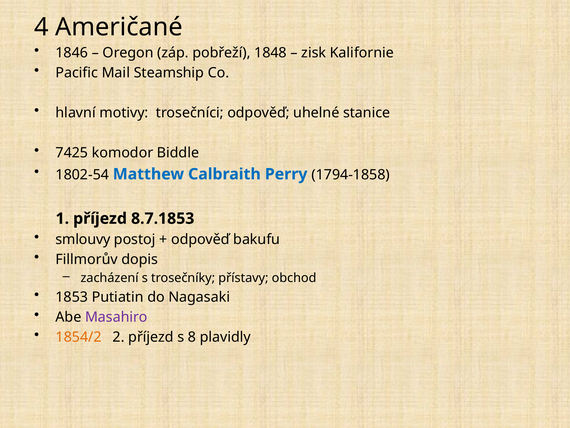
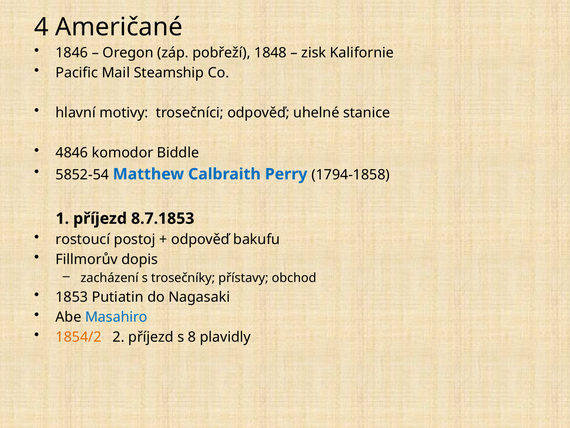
7425: 7425 -> 4846
1802-54: 1802-54 -> 5852-54
smlouvy: smlouvy -> rostoucí
Masahiro colour: purple -> blue
